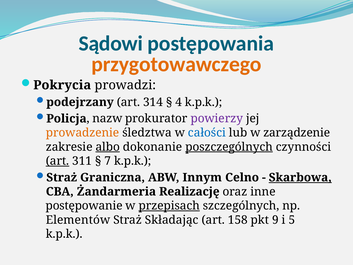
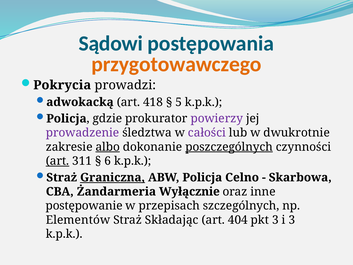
podejrzany: podejrzany -> adwokacką
314: 314 -> 418
4: 4 -> 5
nazw: nazw -> gdzie
prowadzenie colour: orange -> purple
całości colour: blue -> purple
zarządzenie: zarządzenie -> dwukrotnie
7: 7 -> 6
Graniczna underline: none -> present
ABW Innym: Innym -> Policja
Skarbowa underline: present -> none
Realizację: Realizację -> Wyłącznie
przepisach underline: present -> none
158: 158 -> 404
pkt 9: 9 -> 3
i 5: 5 -> 3
